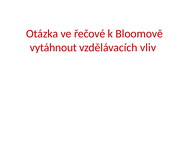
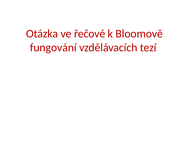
vytáhnout: vytáhnout -> fungování
vliv: vliv -> tezí
